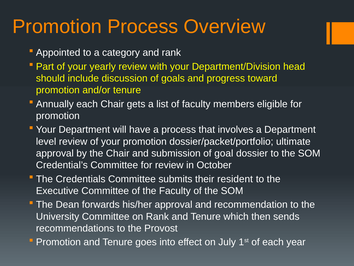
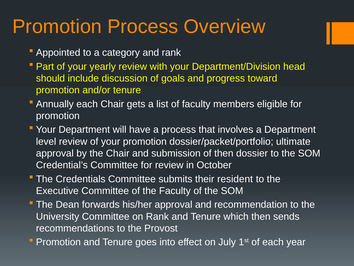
of goal: goal -> then
